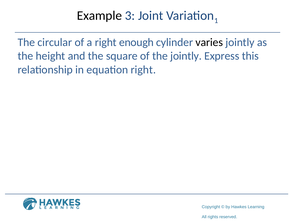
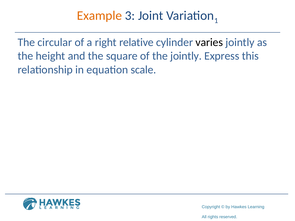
Example colour: black -> orange
enough: enough -> relative
equation right: right -> scale
